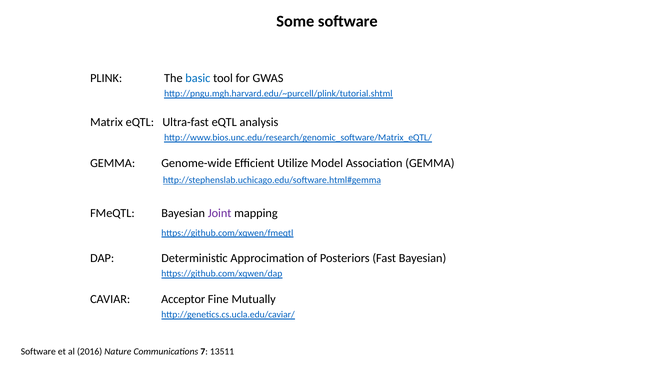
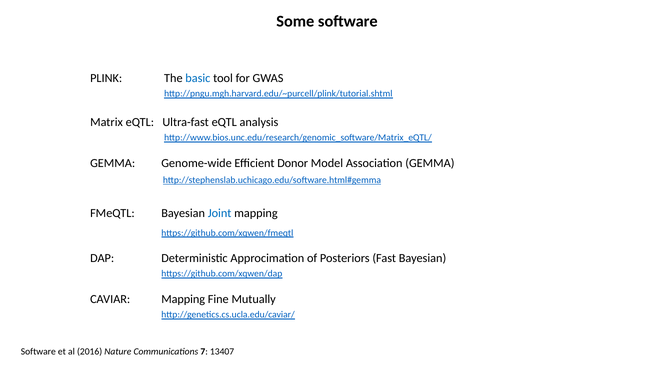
Utilize: Utilize -> Donor
Joint colour: purple -> blue
CAVIAR Acceptor: Acceptor -> Mapping
13511: 13511 -> 13407
